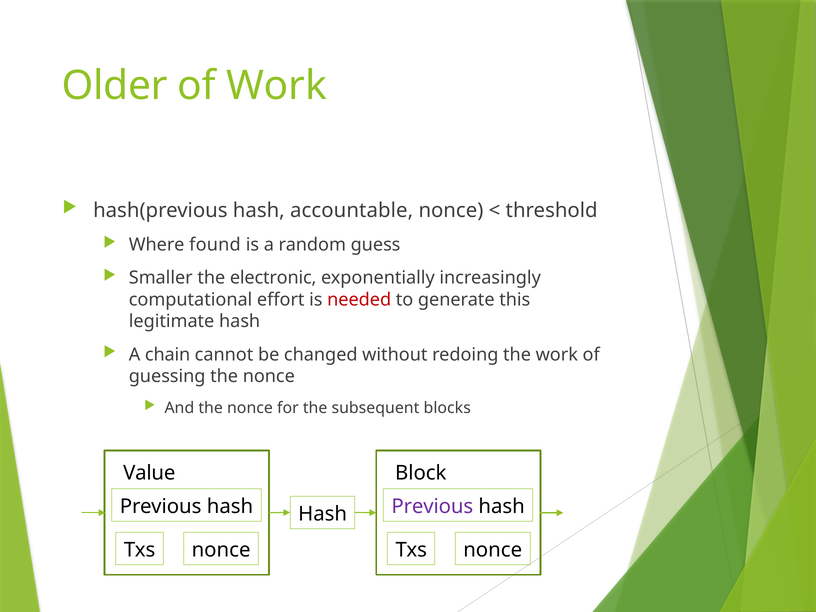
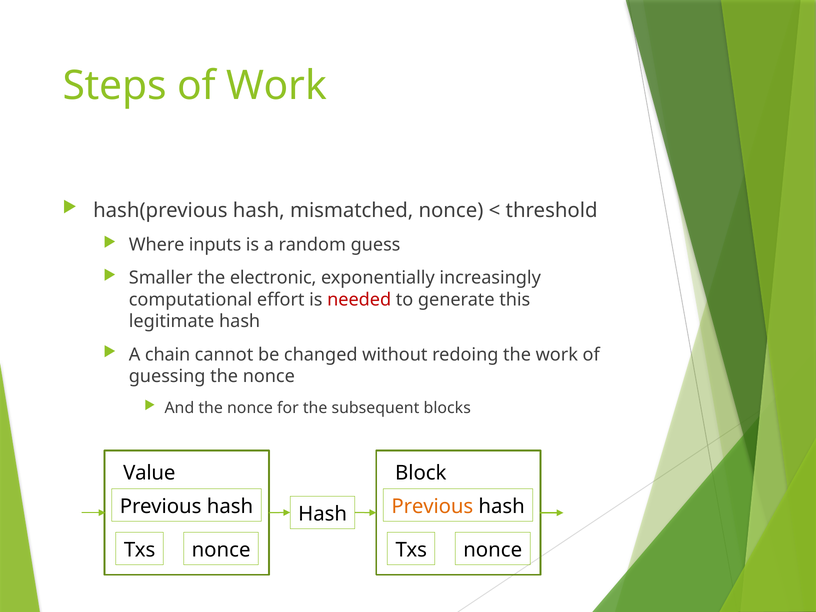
Older: Older -> Steps
accountable: accountable -> mismatched
found: found -> inputs
Previous at (432, 506) colour: purple -> orange
